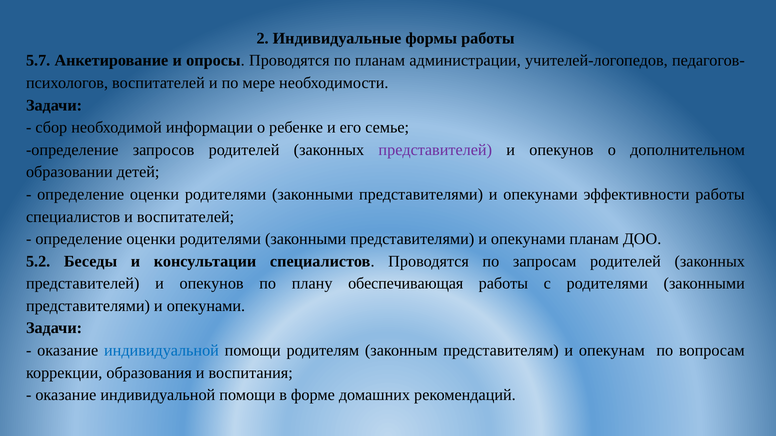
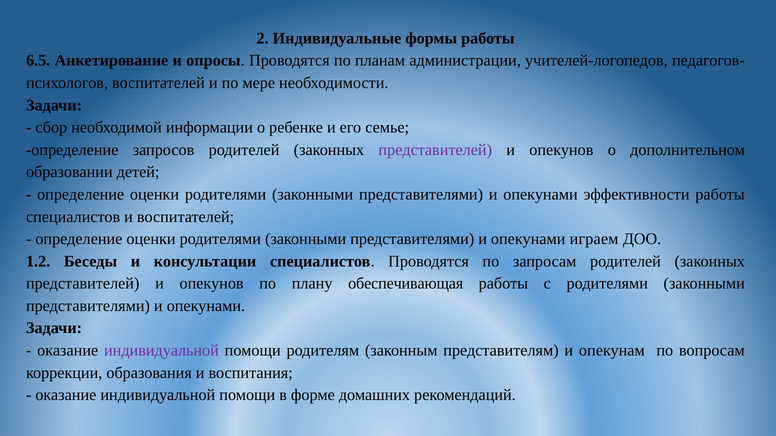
5.7: 5.7 -> 6.5
опекунами планам: планам -> играем
5.2: 5.2 -> 1.2
индивидуальной at (161, 351) colour: blue -> purple
